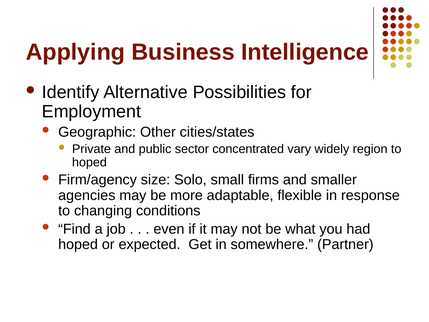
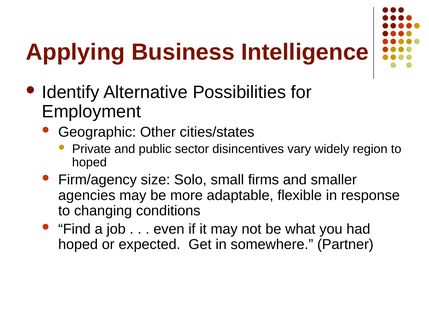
concentrated: concentrated -> disincentives
